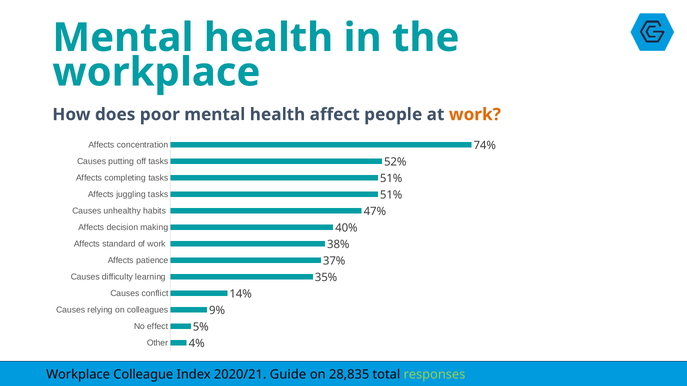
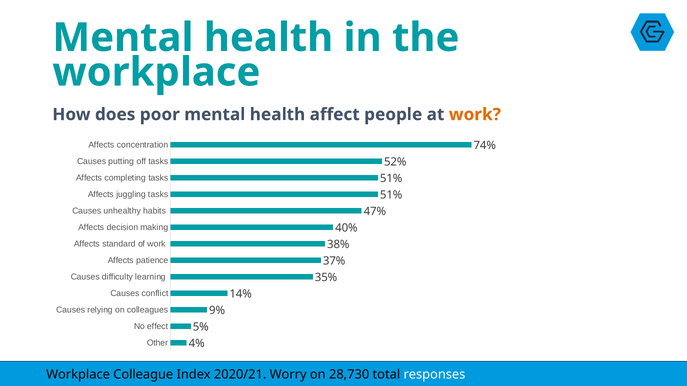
Guide: Guide -> Worry
28,835: 28,835 -> 28,730
responses colour: light green -> white
